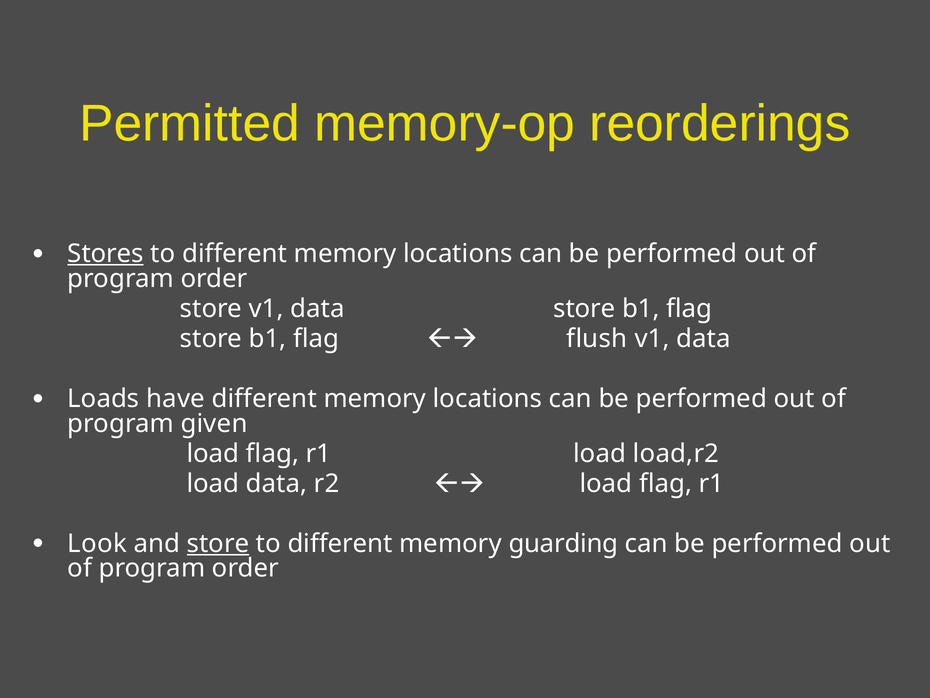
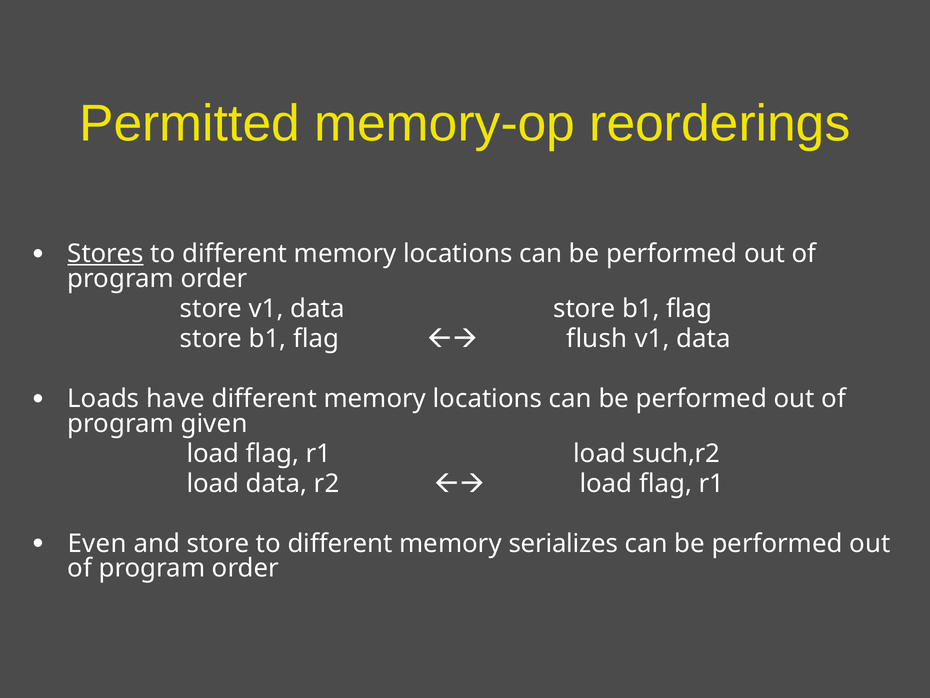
load,r2: load,r2 -> such,r2
Look: Look -> Even
store at (218, 543) underline: present -> none
guarding: guarding -> serializes
